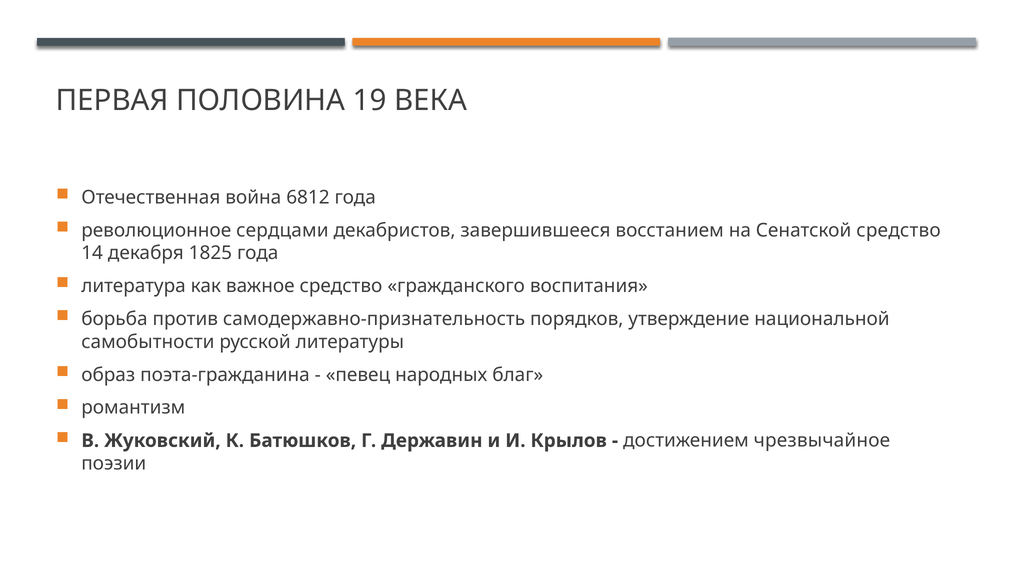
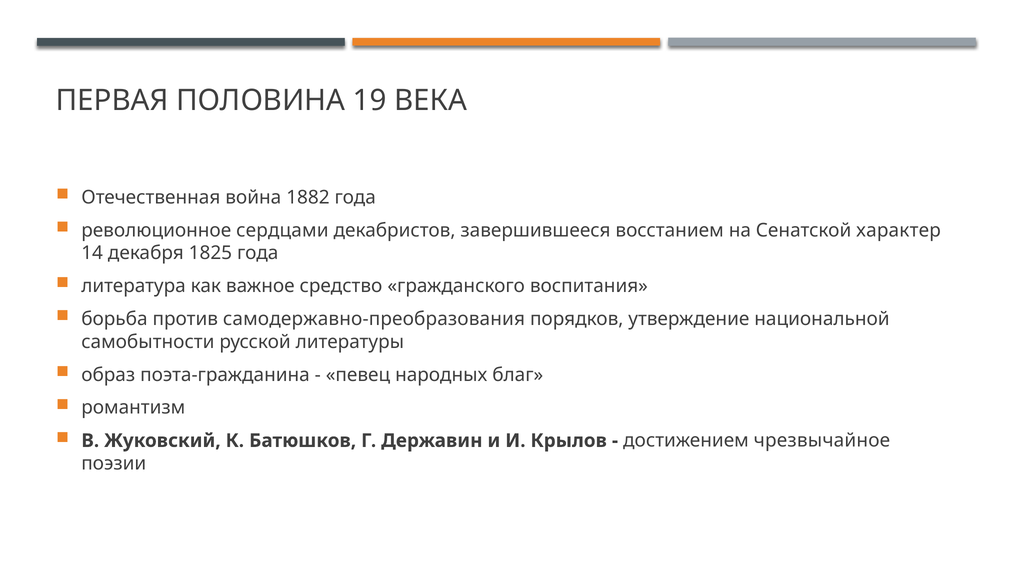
6812: 6812 -> 1882
Сенатской средство: средство -> характер
самодержавно-признательность: самодержавно-признательность -> самодержавно-преобразования
